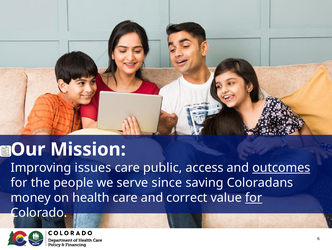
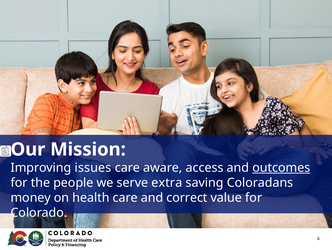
public: public -> aware
since: since -> extra
for at (254, 198) underline: present -> none
